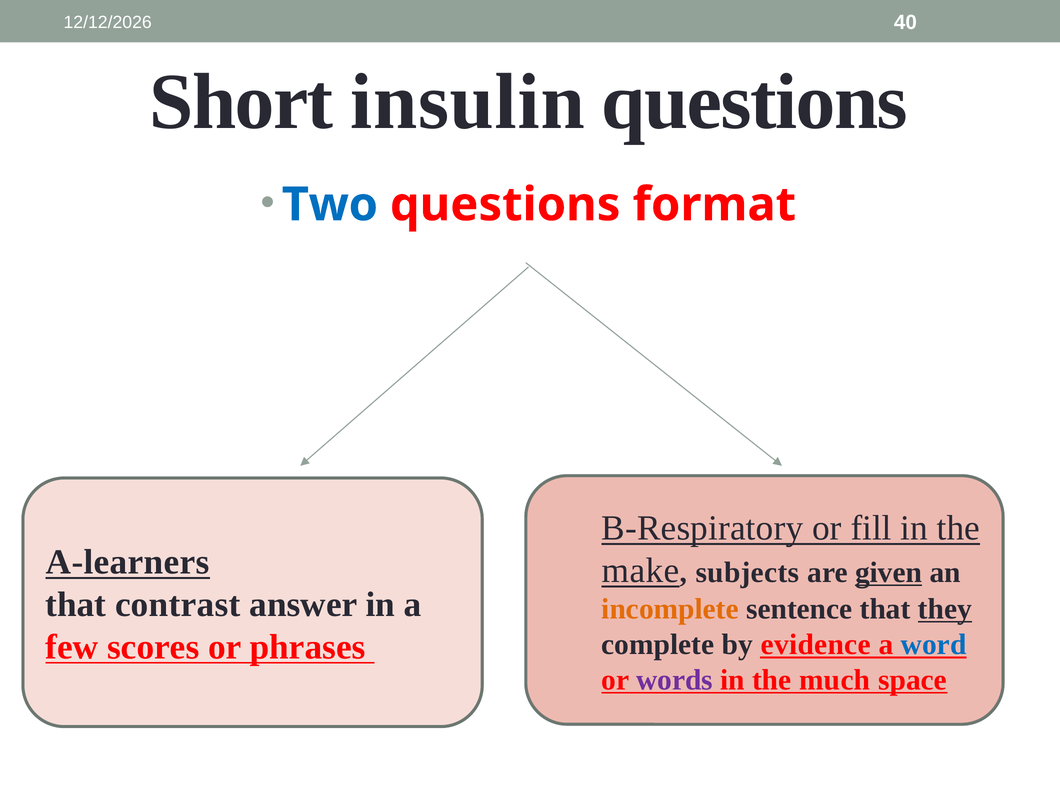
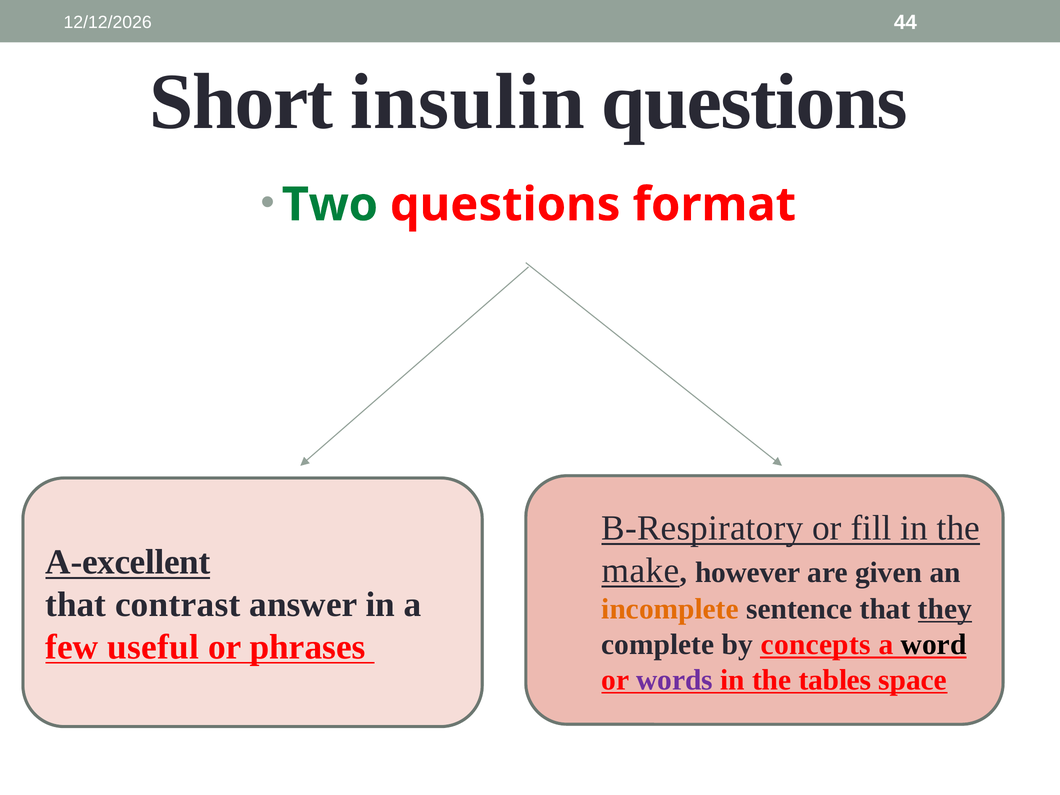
40: 40 -> 44
Two colour: blue -> green
A-learners: A-learners -> A-excellent
subjects: subjects -> however
given underline: present -> none
scores: scores -> useful
evidence: evidence -> concepts
word colour: blue -> black
much: much -> tables
